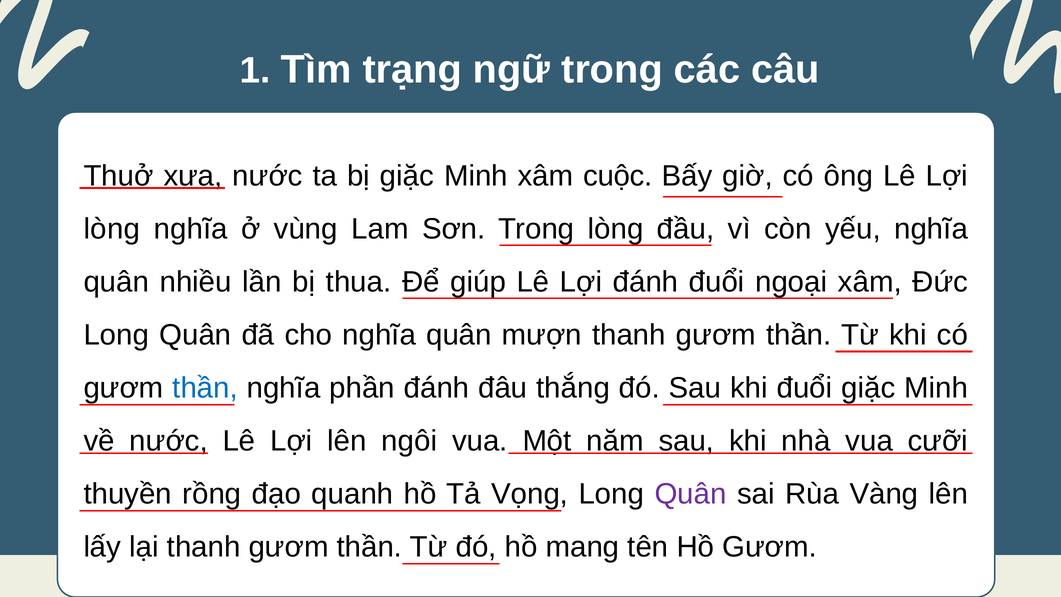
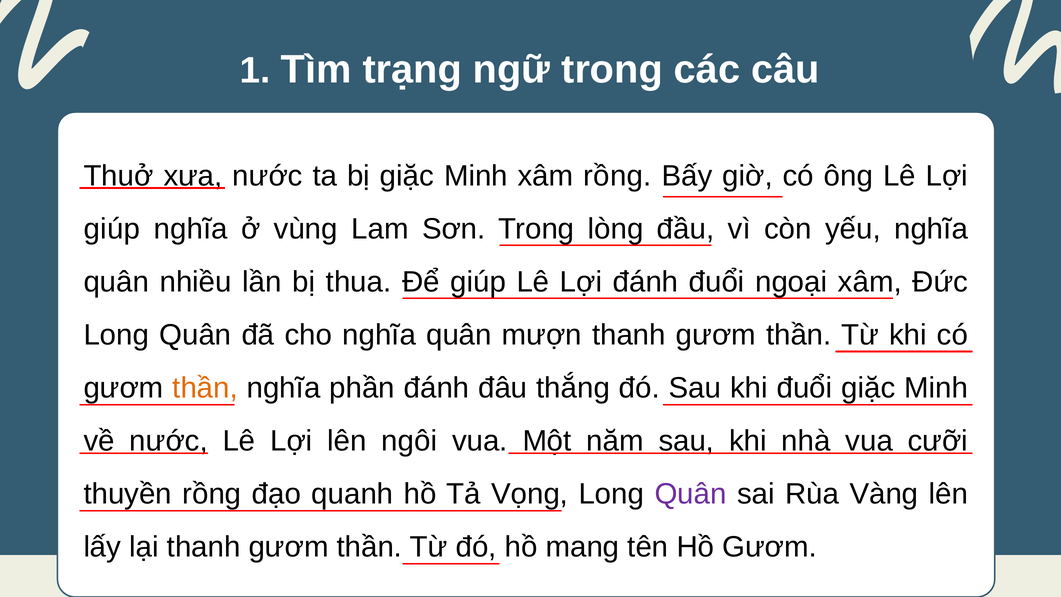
xâm cuộc: cuộc -> rồng
lòng at (112, 229): lòng -> giúp
thần at (205, 388) colour: blue -> orange
